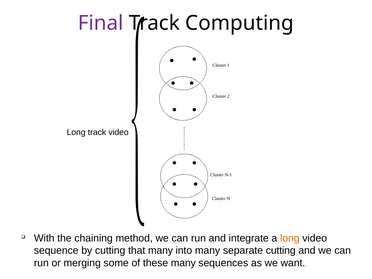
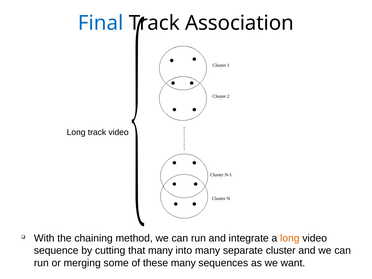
Final colour: purple -> blue
Computing: Computing -> Association
separate cutting: cutting -> cluster
